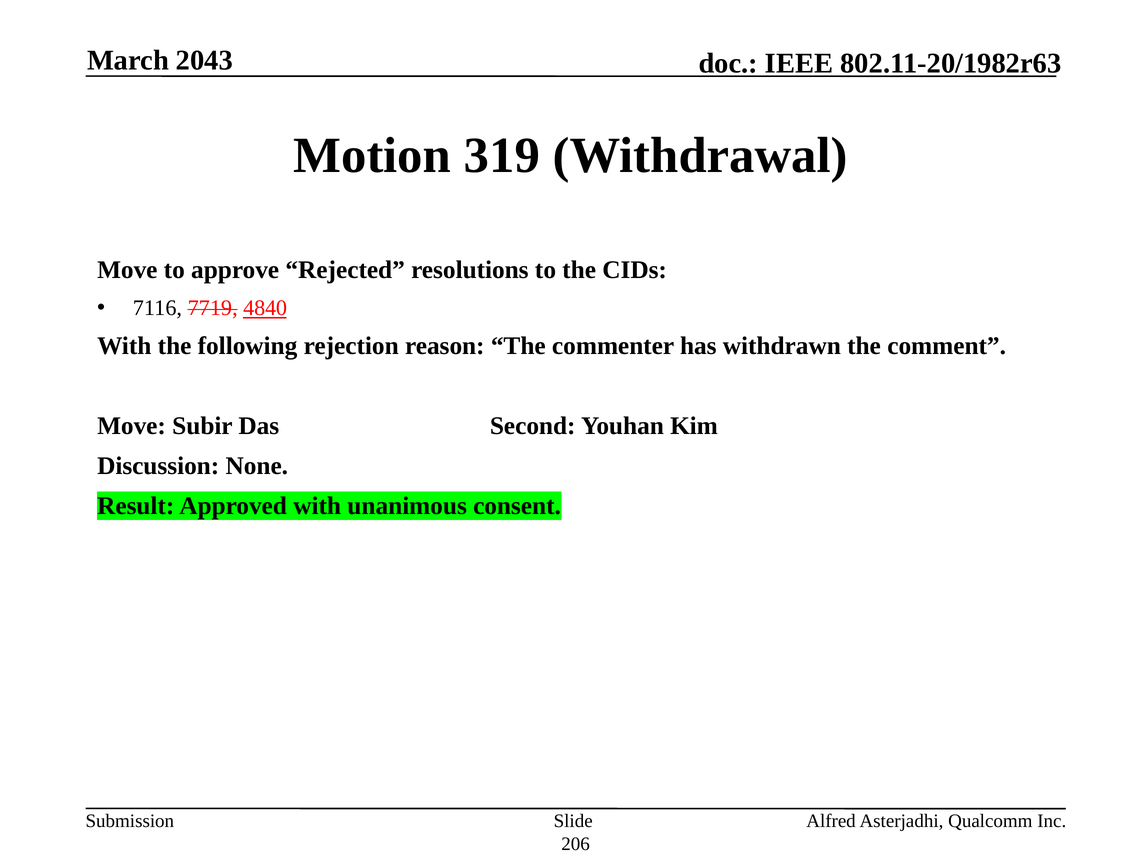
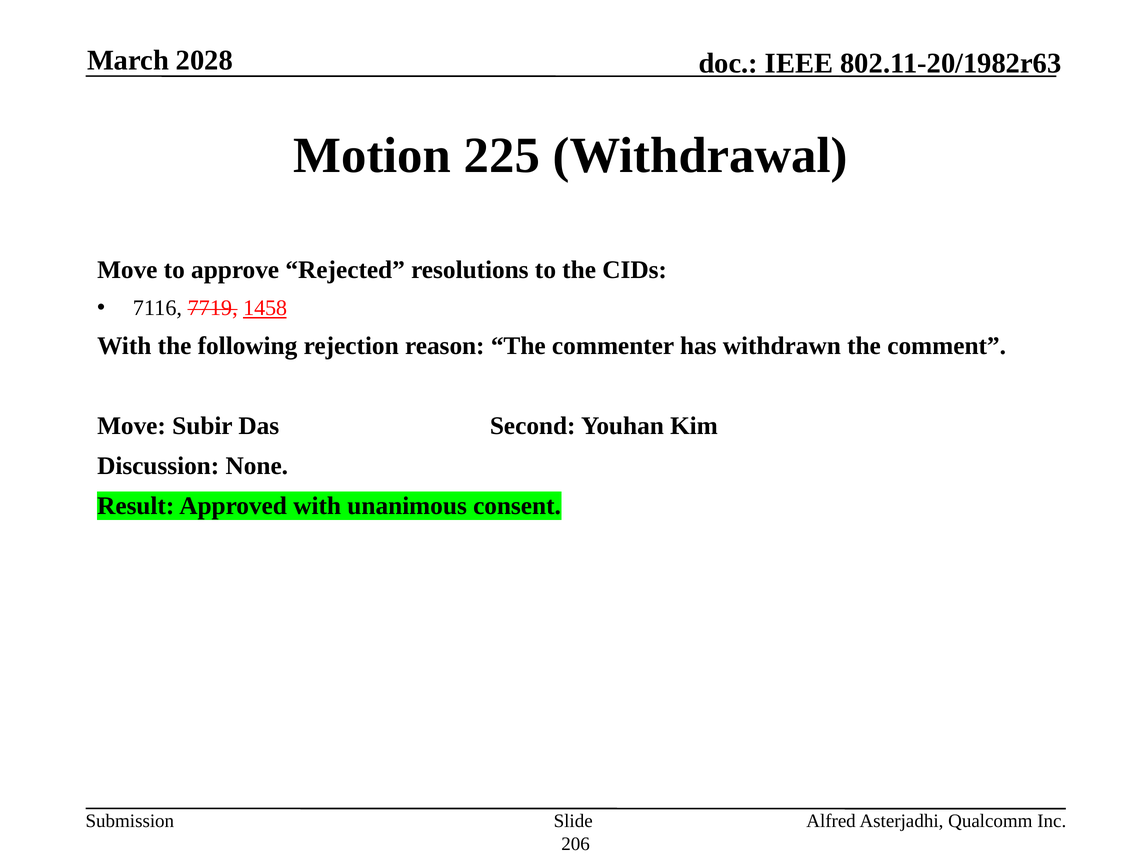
2043: 2043 -> 2028
319: 319 -> 225
4840: 4840 -> 1458
